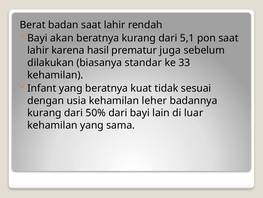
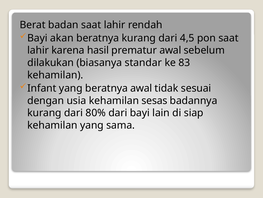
5,1: 5,1 -> 4,5
prematur juga: juga -> awal
33: 33 -> 83
beratnya kuat: kuat -> awal
leher: leher -> sesas
50%: 50% -> 80%
luar: luar -> siap
